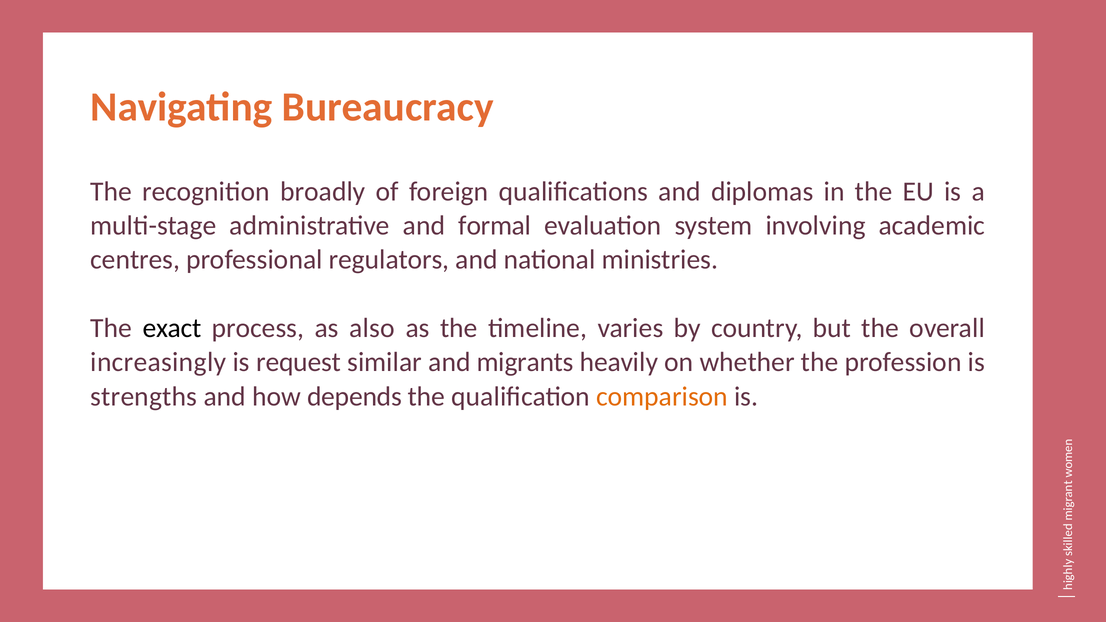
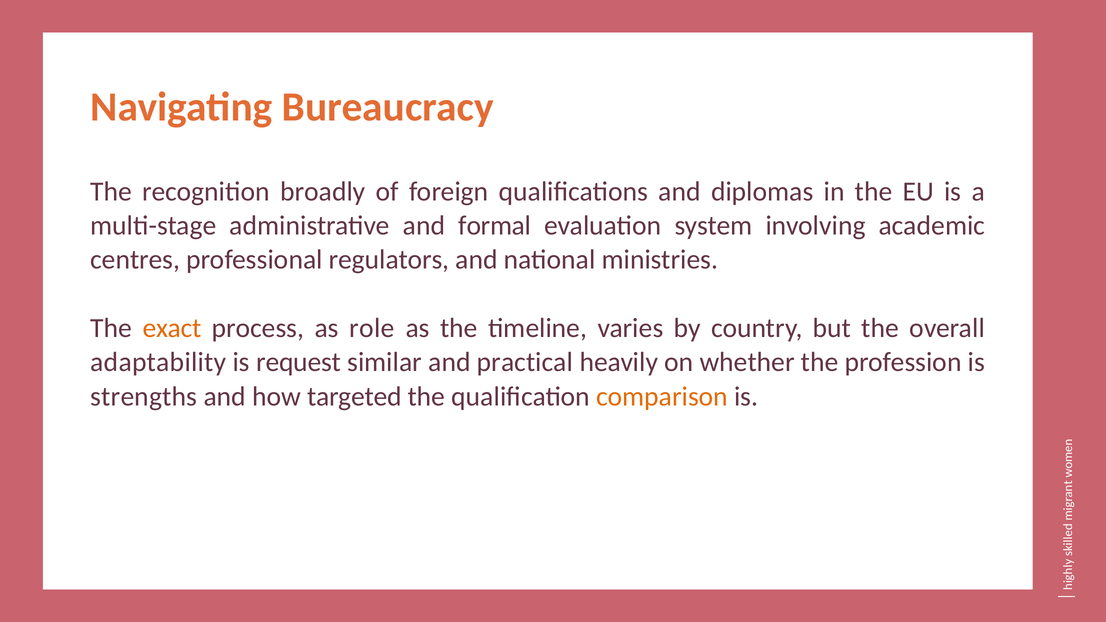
exact colour: black -> orange
also: also -> role
increasingly: increasingly -> adaptability
migrants: migrants -> practical
depends: depends -> targeted
